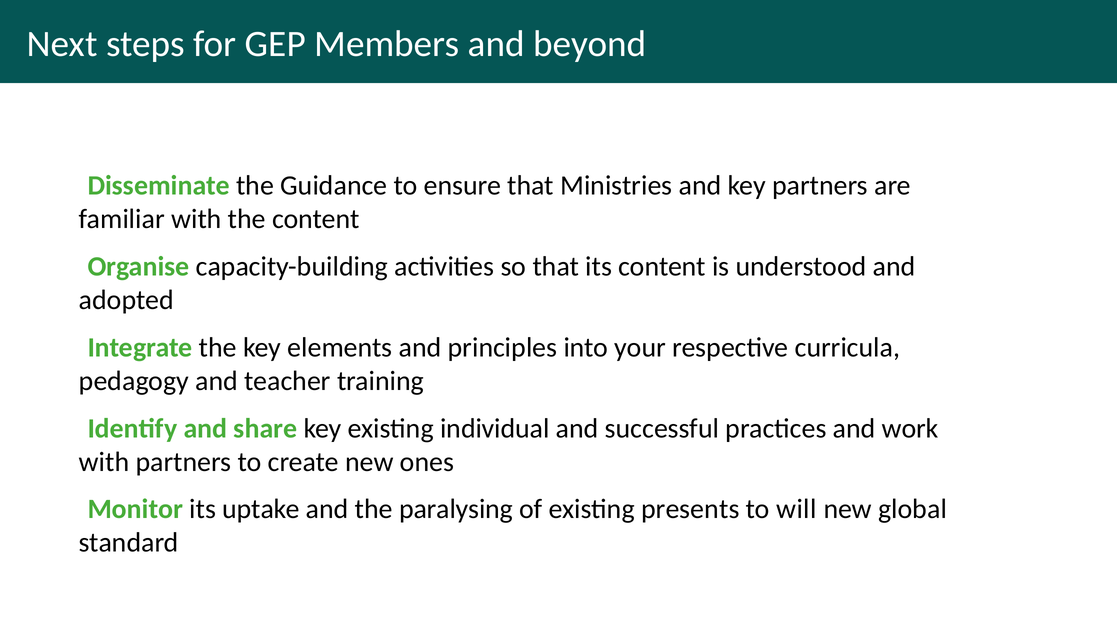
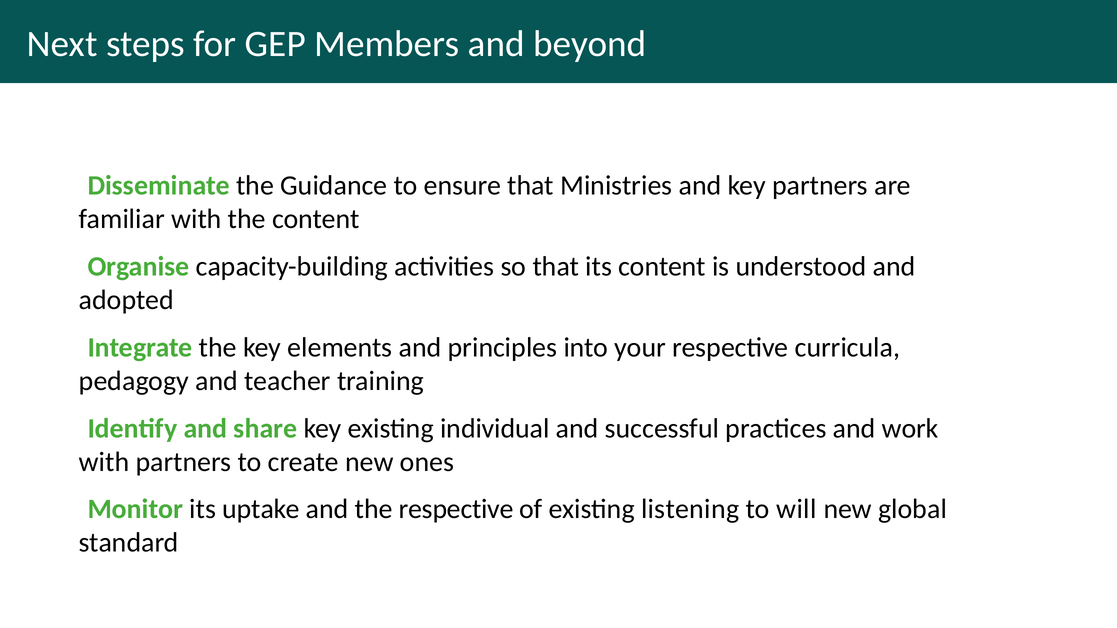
the paralysing: paralysing -> respective
presents: presents -> listening
